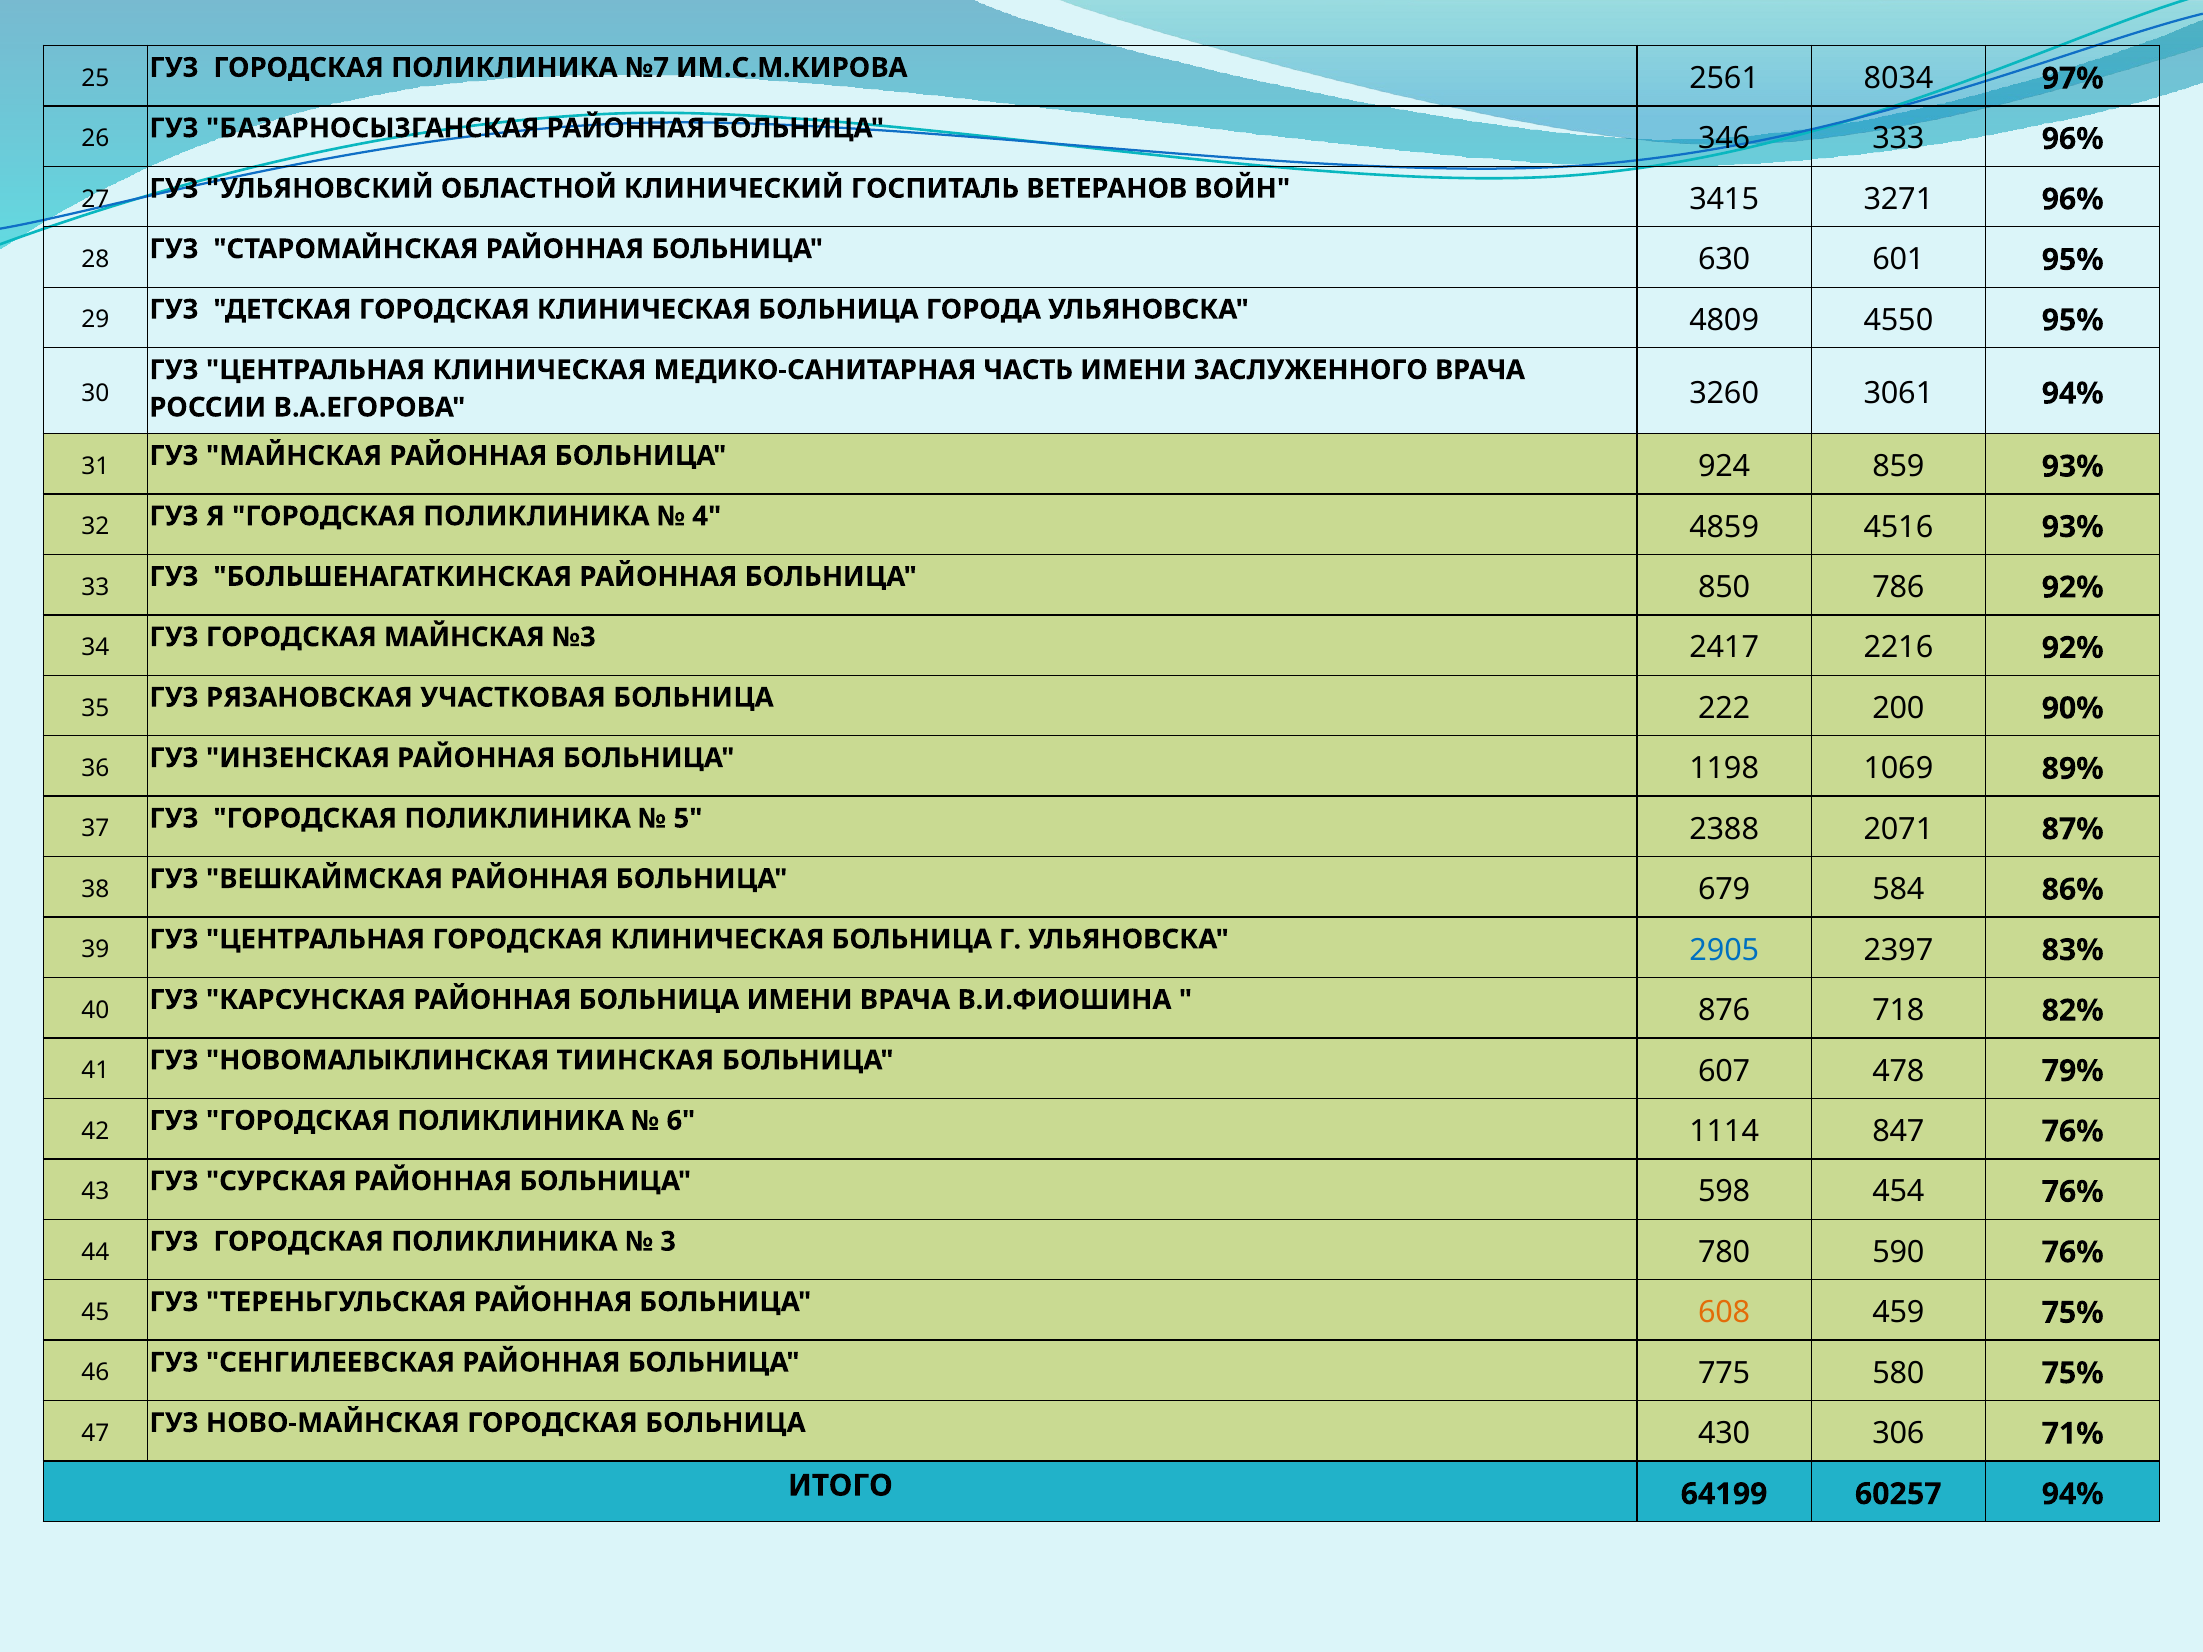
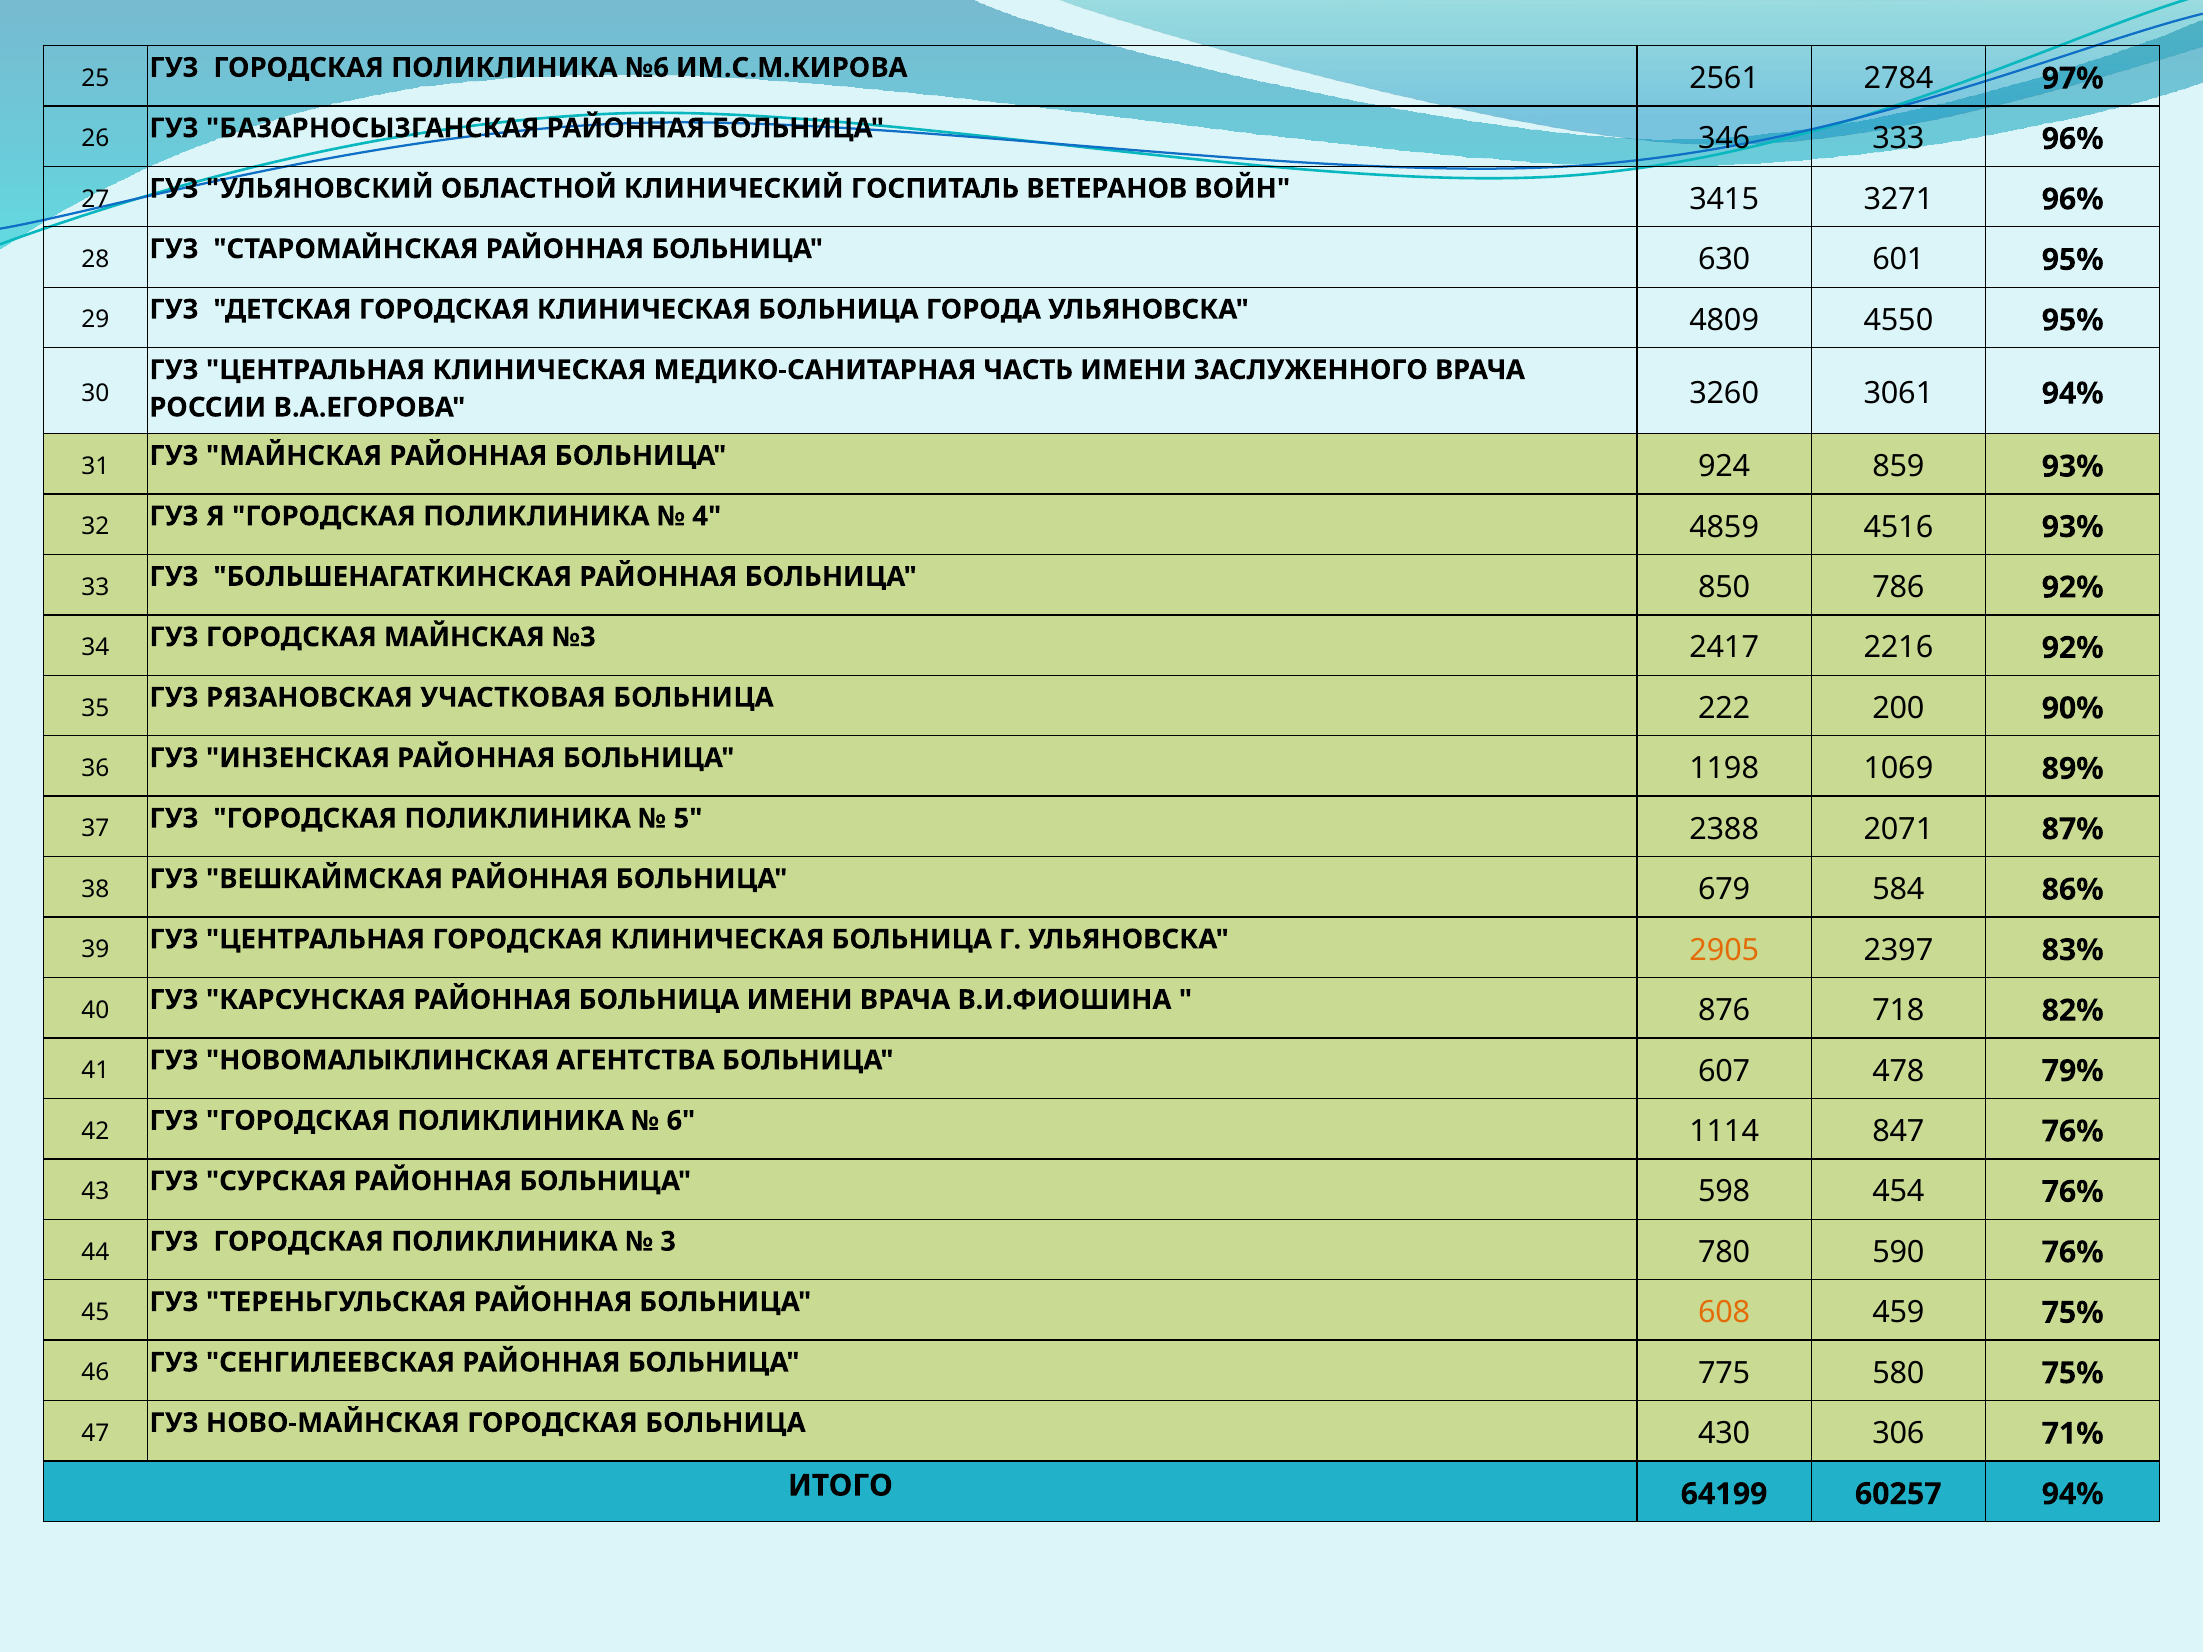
№7: №7 -> №6
8034: 8034 -> 2784
2905 colour: blue -> orange
ТИИНСКАЯ: ТИИНСКАЯ -> АГЕНТСТВА
